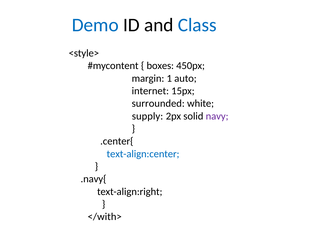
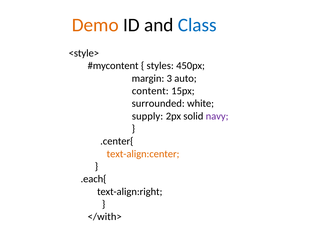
Demo colour: blue -> orange
boxes: boxes -> styles
1: 1 -> 3
internet: internet -> content
text-align:center colour: blue -> orange
.navy{: .navy{ -> .each{
